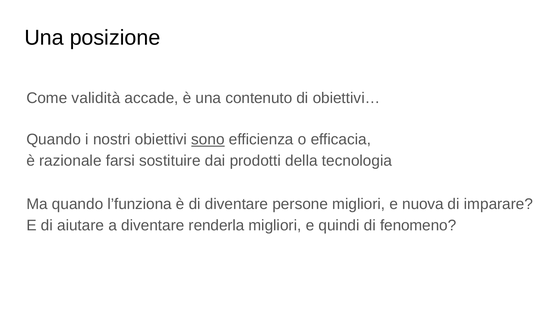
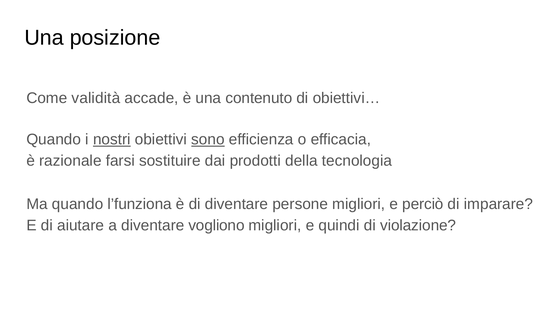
nostri underline: none -> present
nuova: nuova -> perciò
renderla: renderla -> vogliono
fenomeno: fenomeno -> violazione
